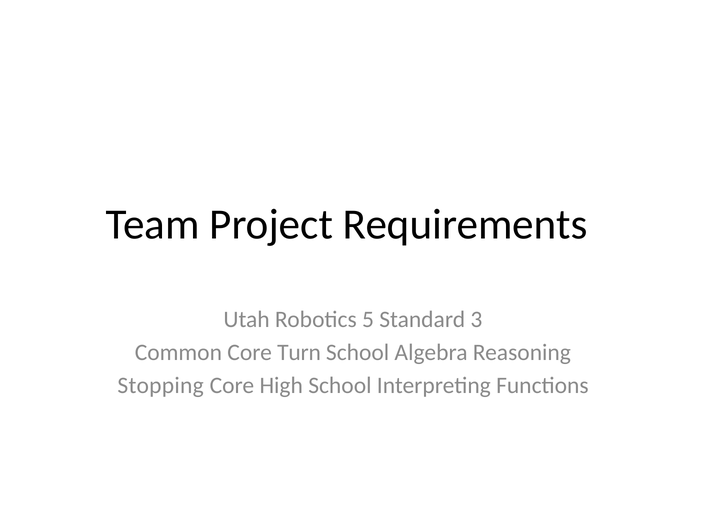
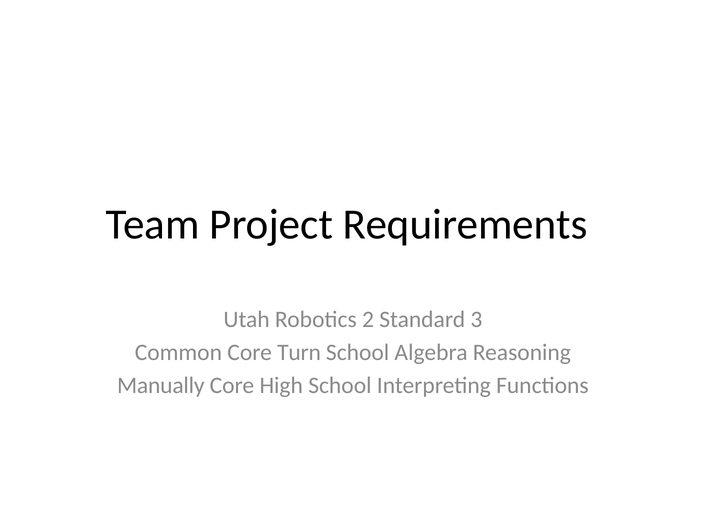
5: 5 -> 2
Stopping: Stopping -> Manually
